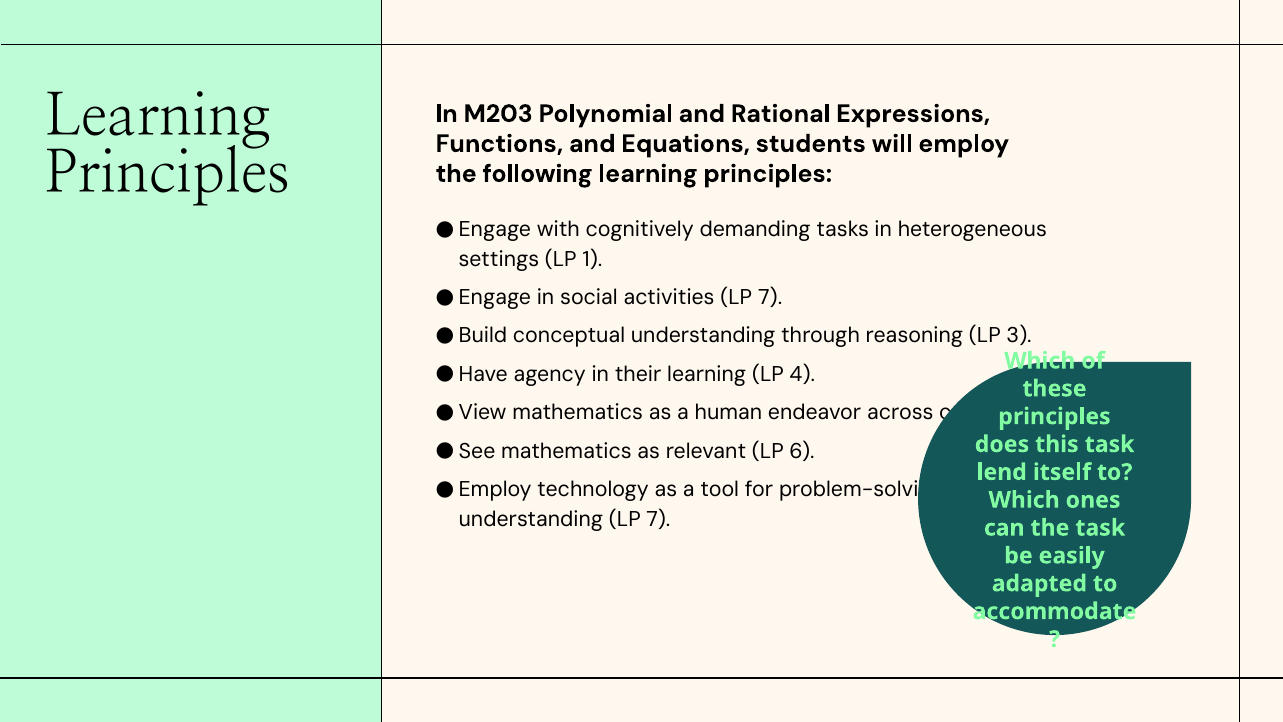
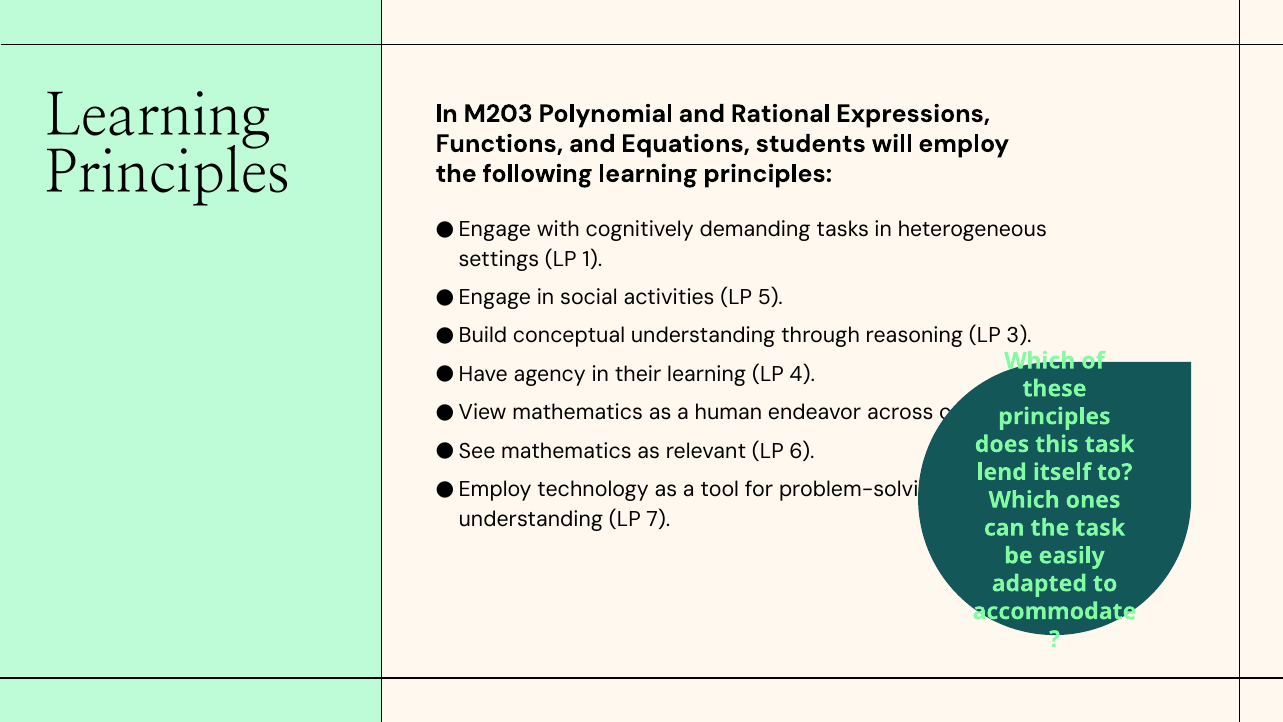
activities LP 7: 7 -> 5
